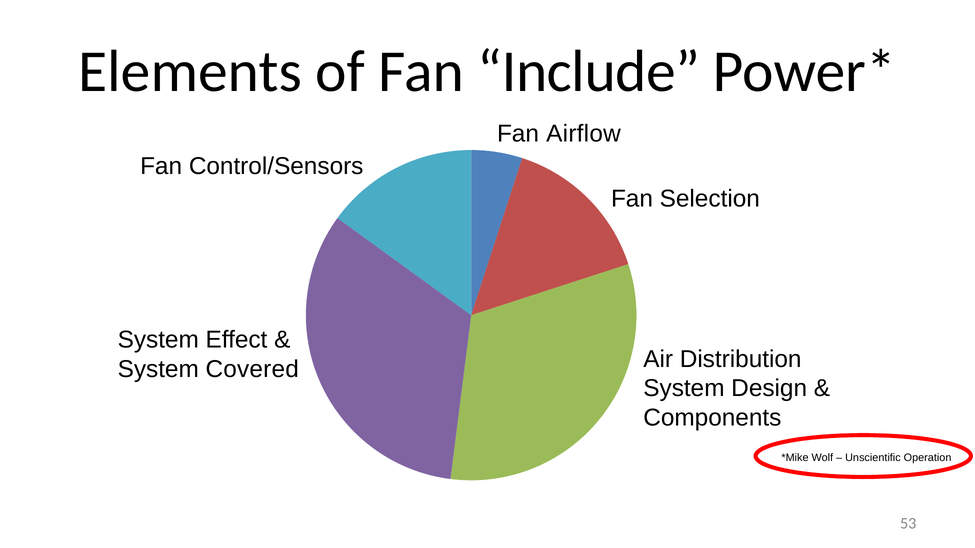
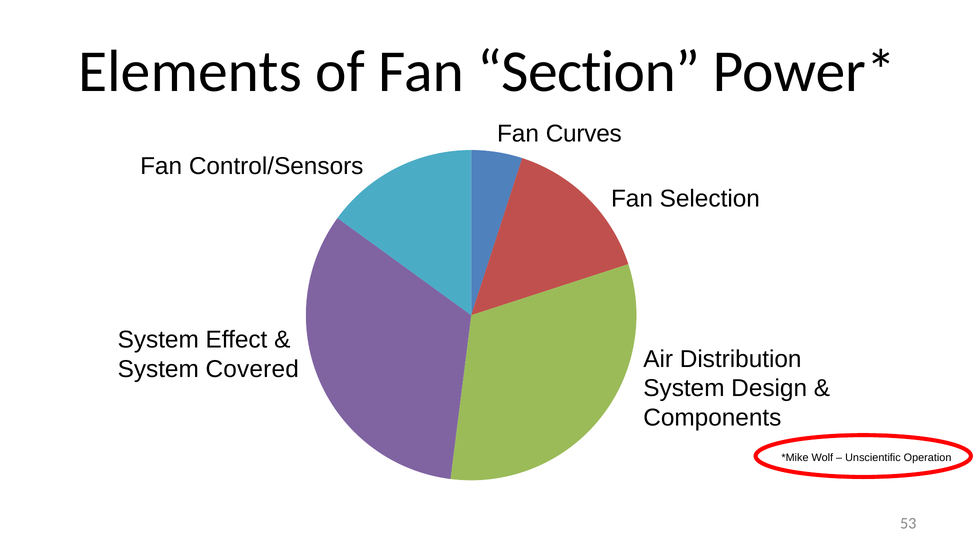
Include: Include -> Section
Airflow: Airflow -> Curves
